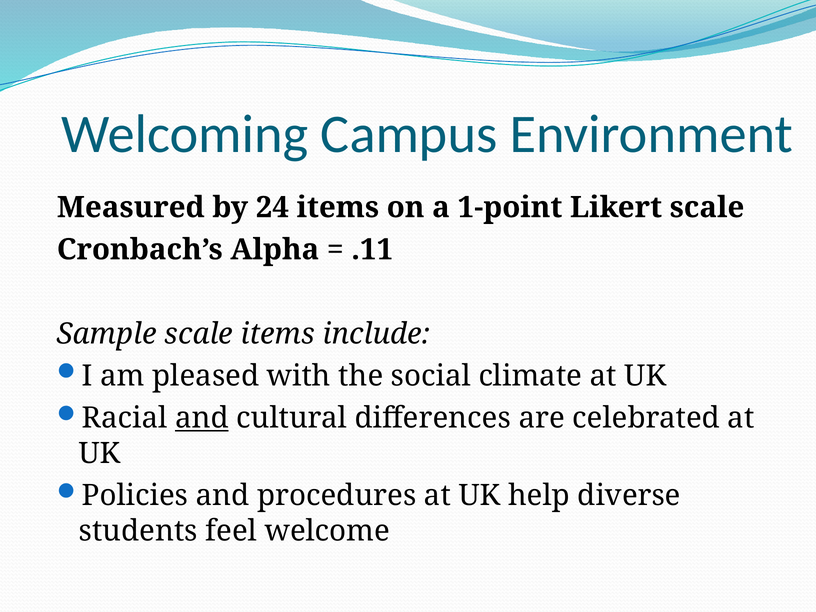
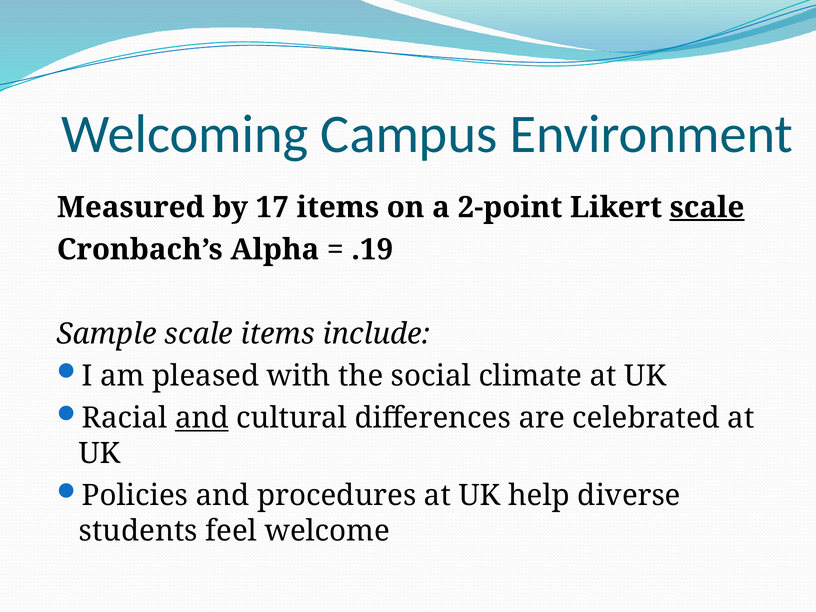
24: 24 -> 17
1-point: 1-point -> 2-point
scale at (707, 207) underline: none -> present
.11: .11 -> .19
